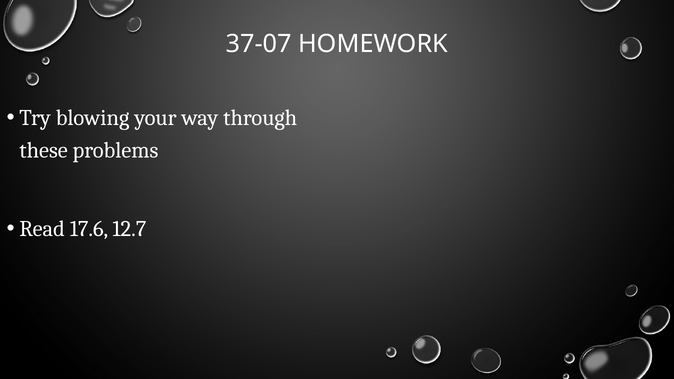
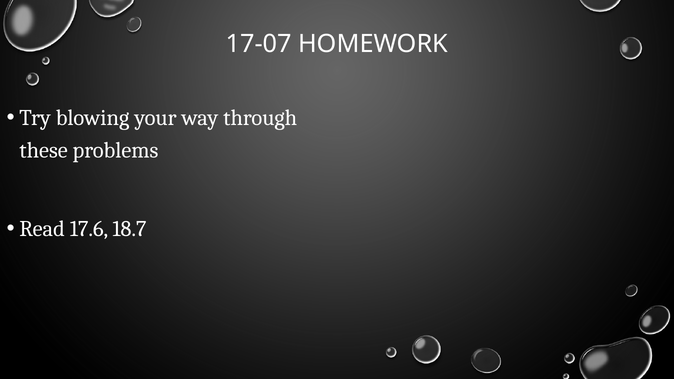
37-07: 37-07 -> 17-07
12.7: 12.7 -> 18.7
